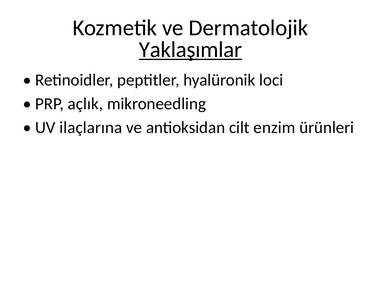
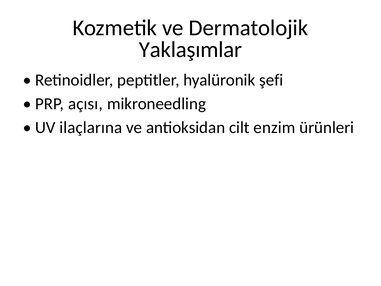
Yaklaşımlar underline: present -> none
loci: loci -> şefi
açlık: açlık -> açısı
